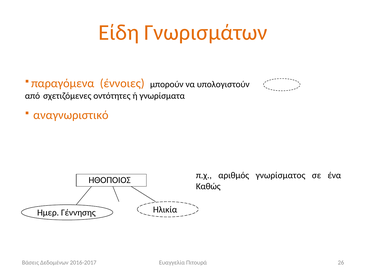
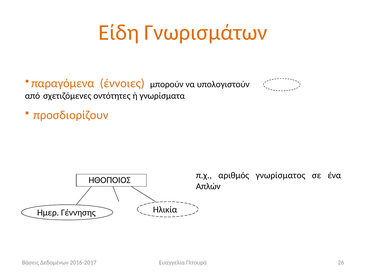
αναγνωριστικό: αναγνωριστικό -> προσδιορίζουν
Καθώς: Καθώς -> Απλών
